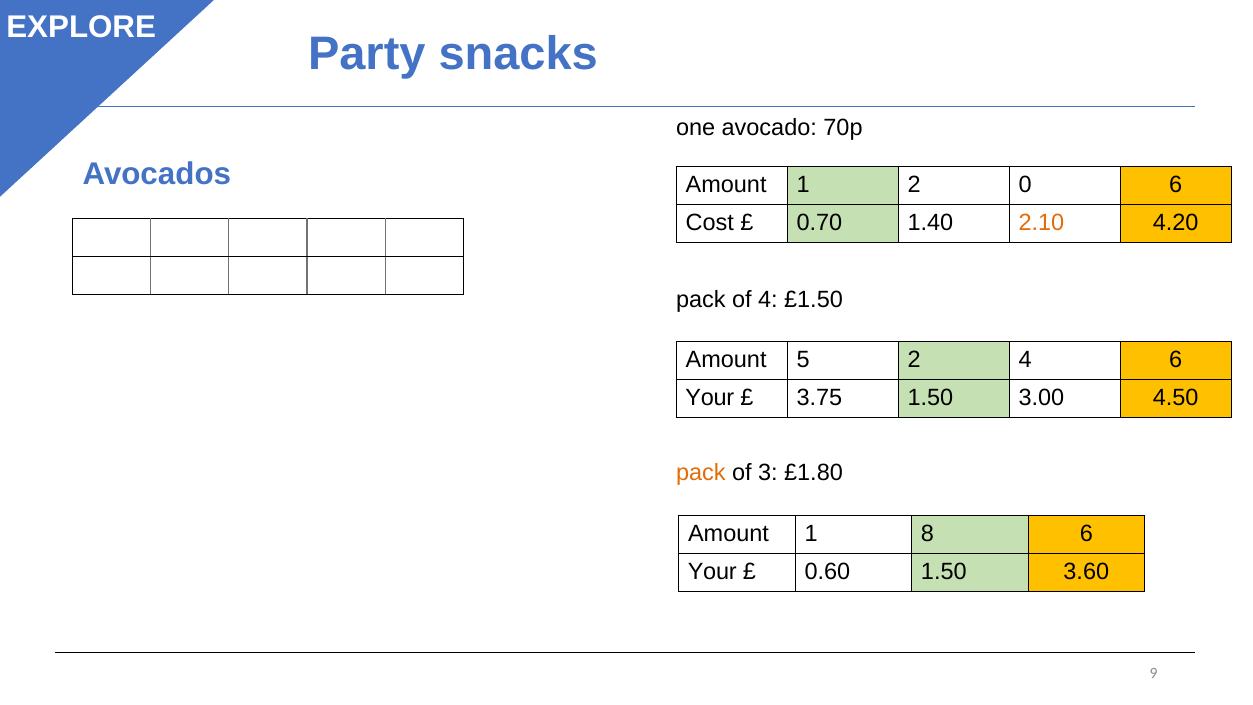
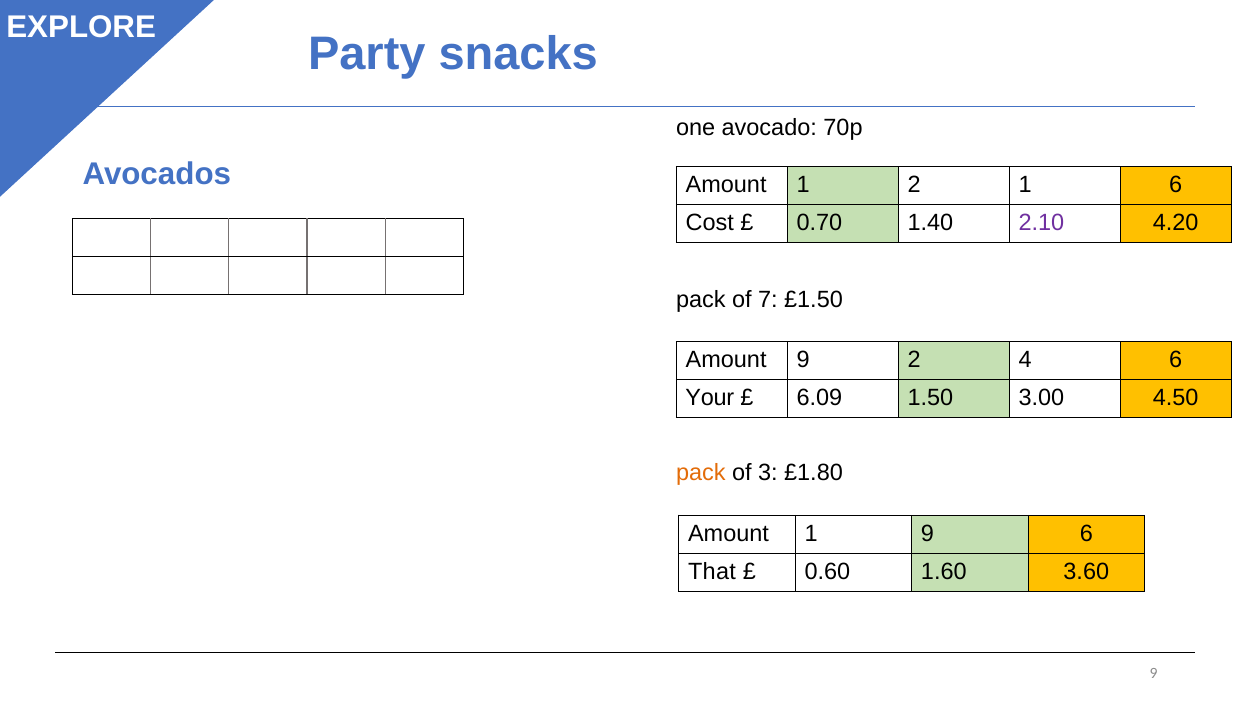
2 0: 0 -> 1
2.10 colour: orange -> purple
of 4: 4 -> 7
Amount 5: 5 -> 9
3.75: 3.75 -> 6.09
1 8: 8 -> 9
Your at (712, 572): Your -> That
0.60 1.50: 1.50 -> 1.60
